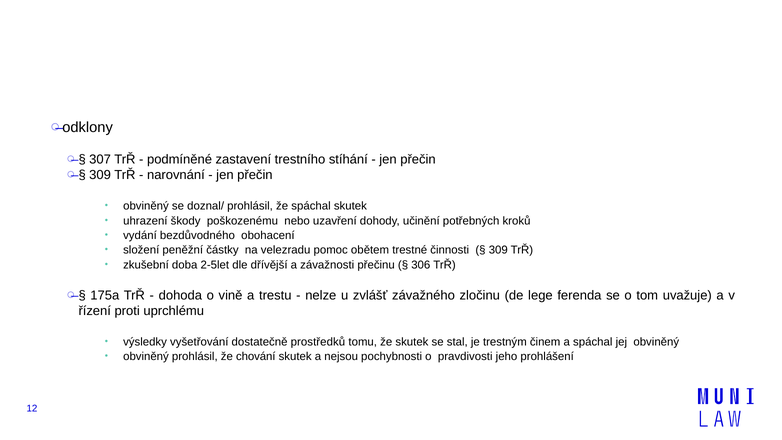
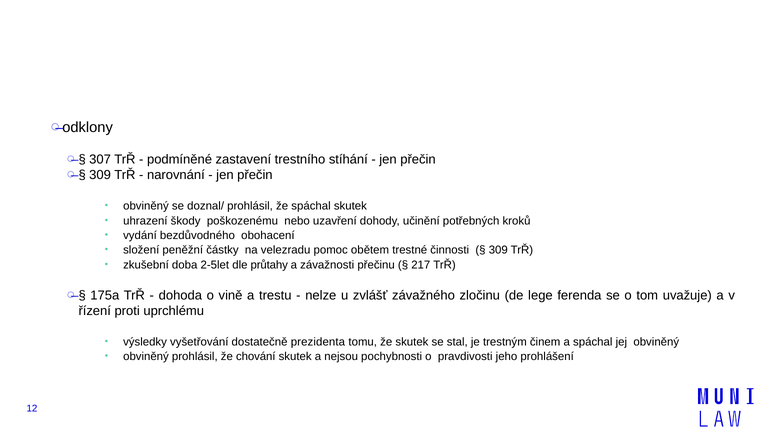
dřívější: dřívější -> průtahy
306: 306 -> 217
prostředků: prostředků -> prezidenta
